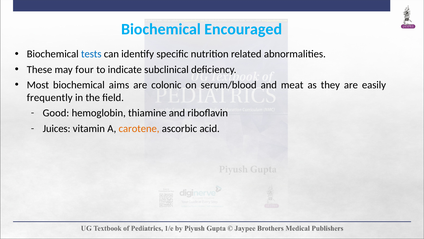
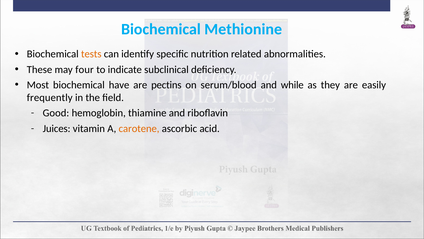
Encouraged: Encouraged -> Methionine
tests colour: blue -> orange
aims: aims -> have
colonic: colonic -> pectins
meat: meat -> while
